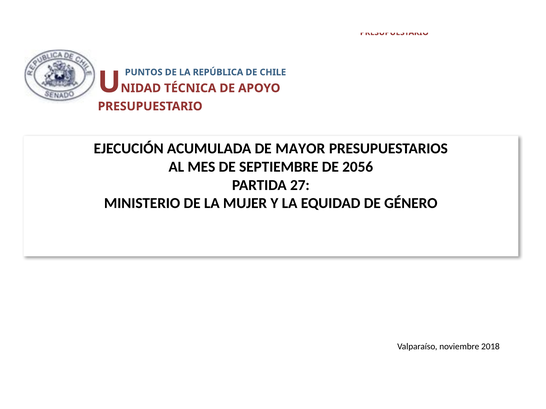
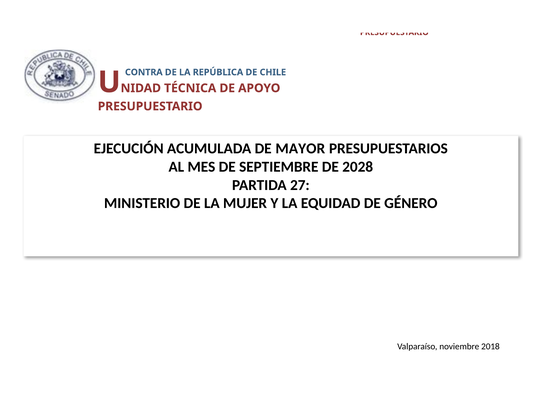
PUNTOS: PUNTOS -> CONTRA
2056: 2056 -> 2028
